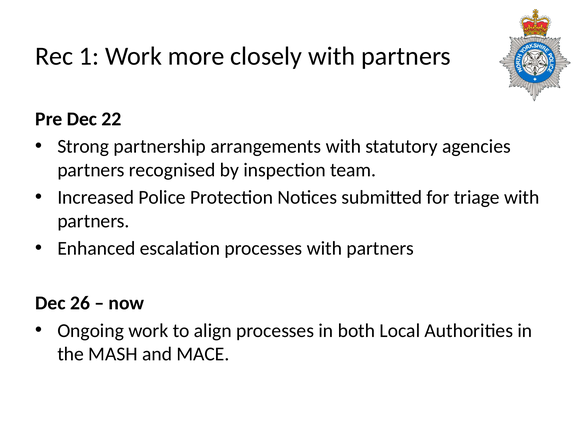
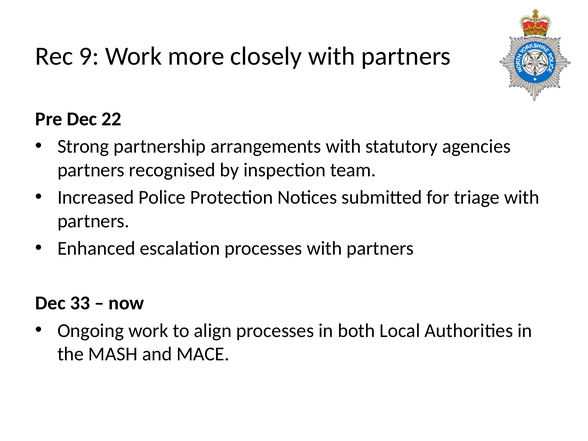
1: 1 -> 9
26: 26 -> 33
